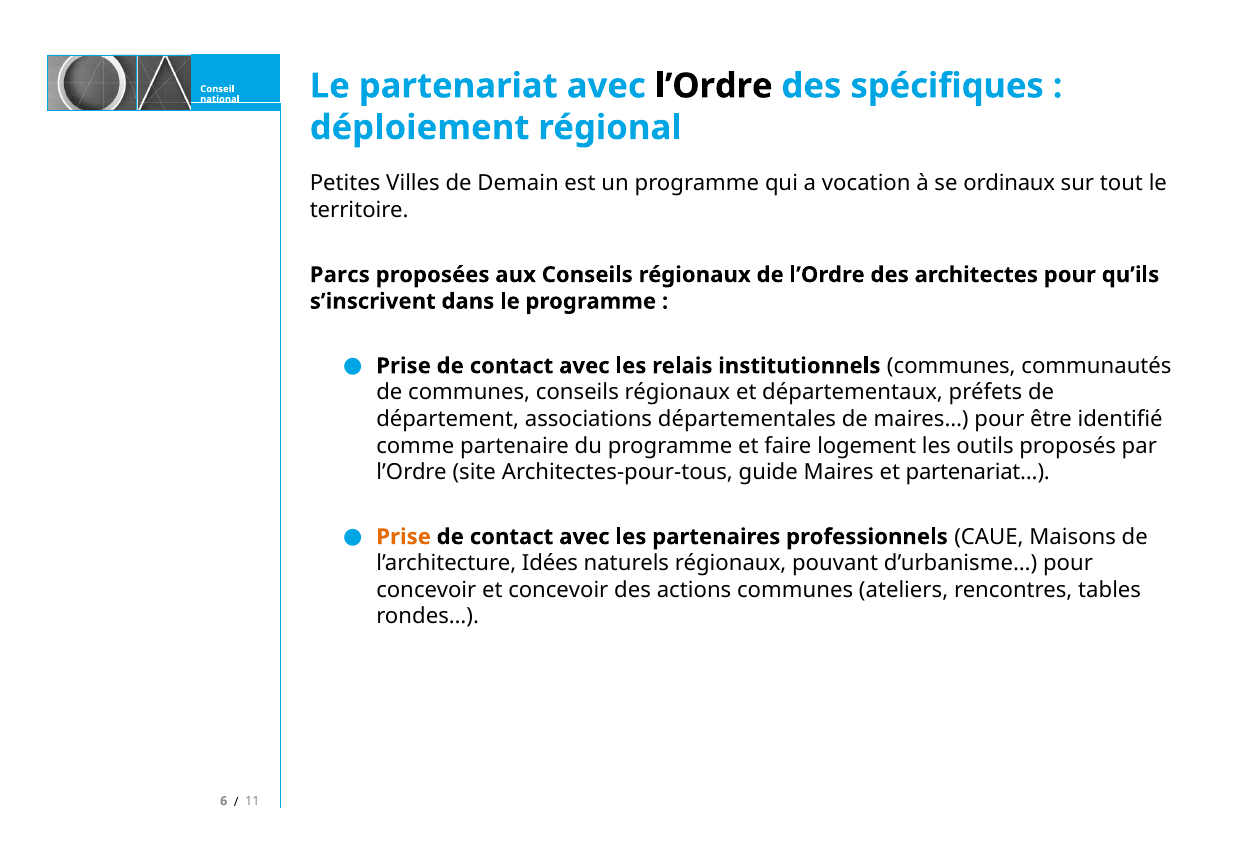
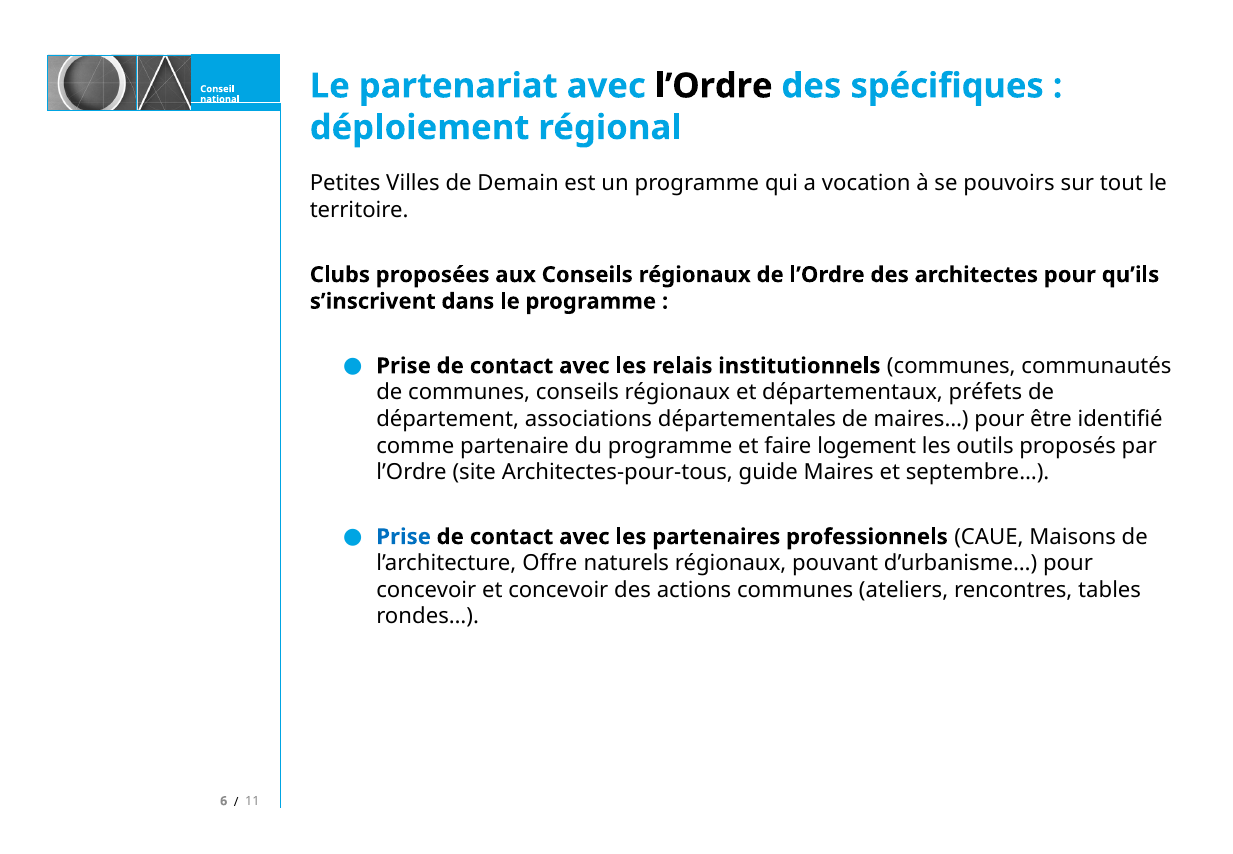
ordinaux: ordinaux -> pouvoirs
Parcs: Parcs -> Clubs
partenariat…: partenariat… -> septembre…
Prise at (404, 537) colour: orange -> blue
Idées: Idées -> Offre
